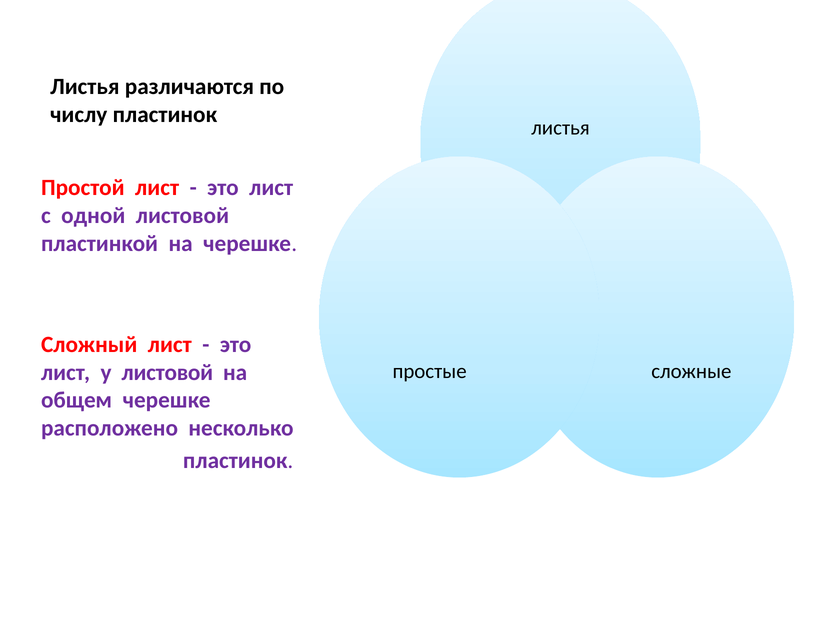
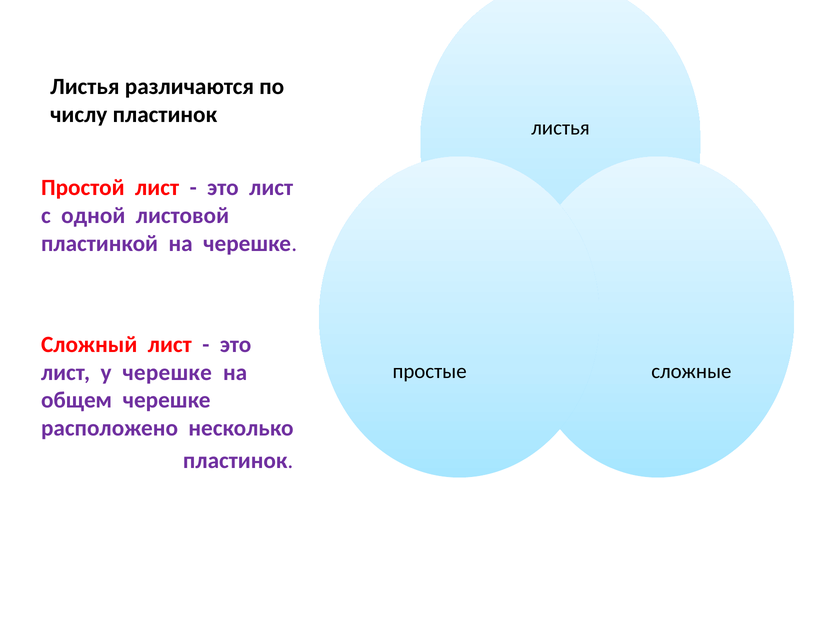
у листовой: листовой -> черешке
